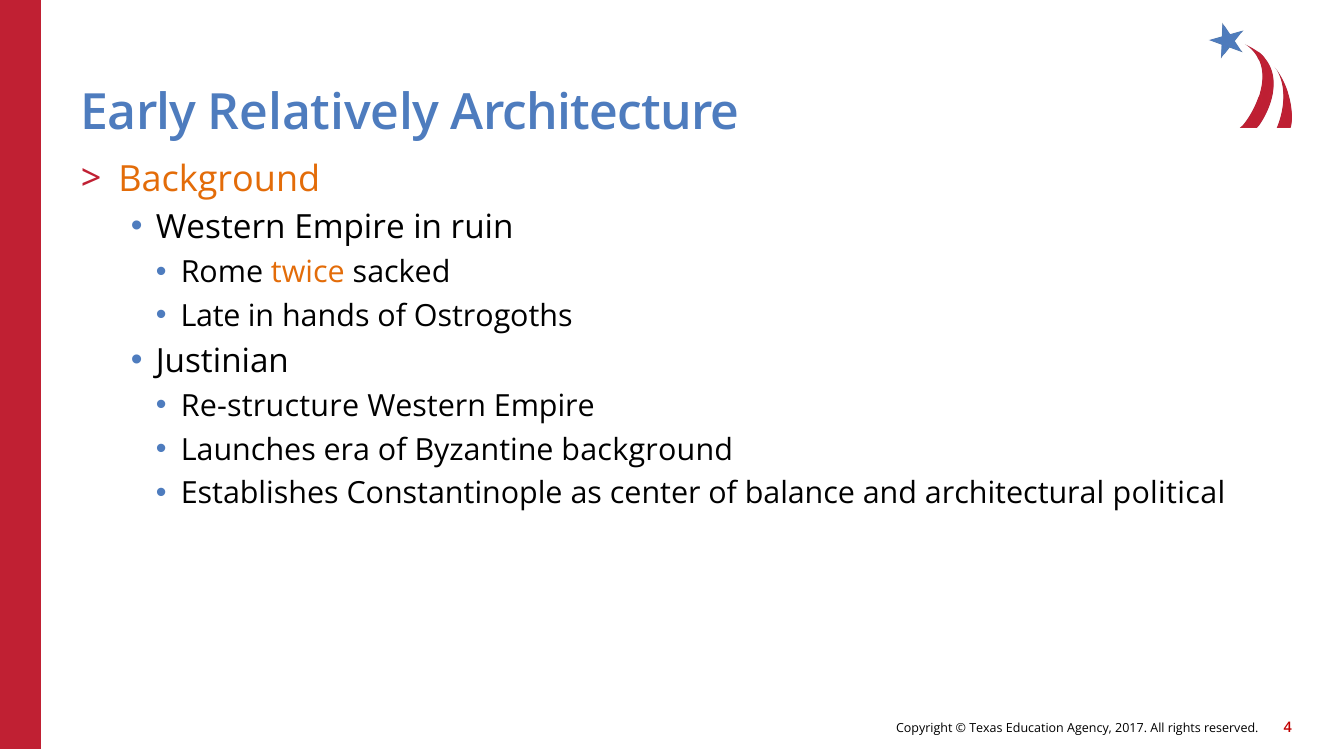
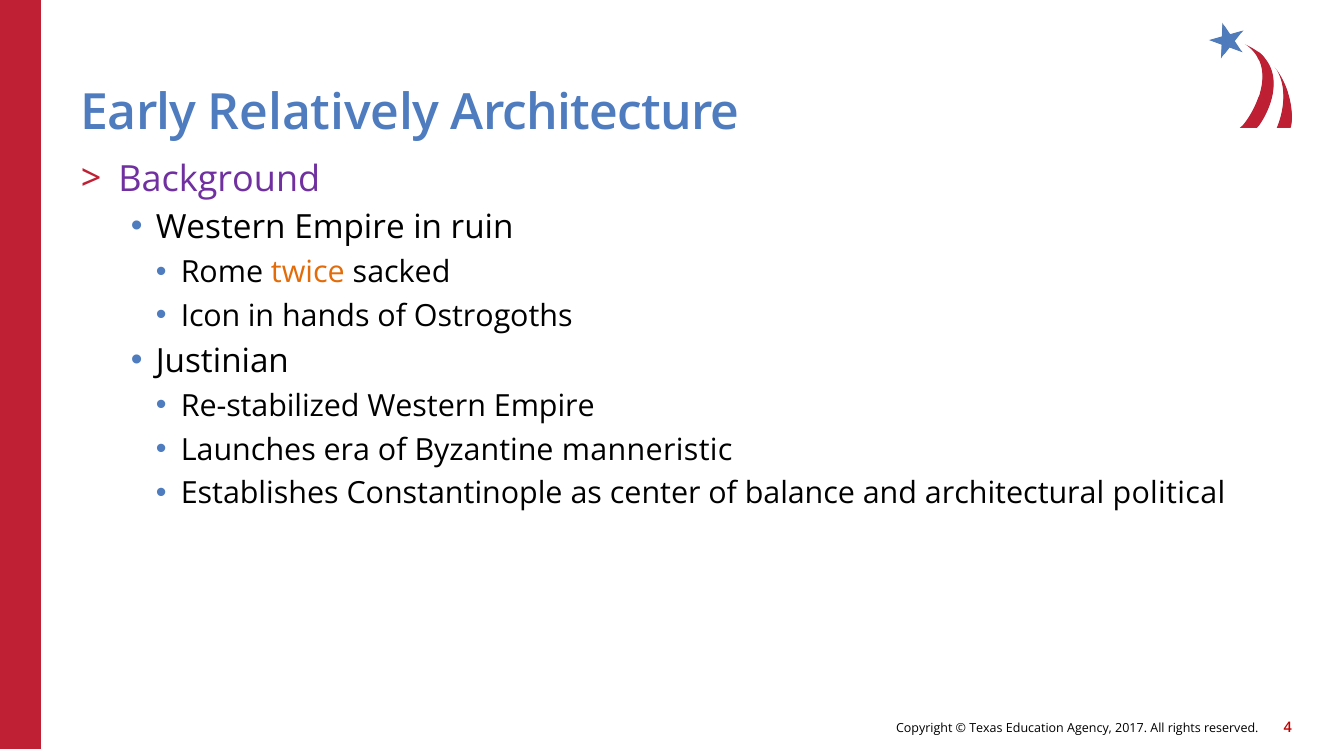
Background at (219, 179) colour: orange -> purple
Late: Late -> Icon
Re-structure: Re-structure -> Re-stabilized
Byzantine background: background -> manneristic
